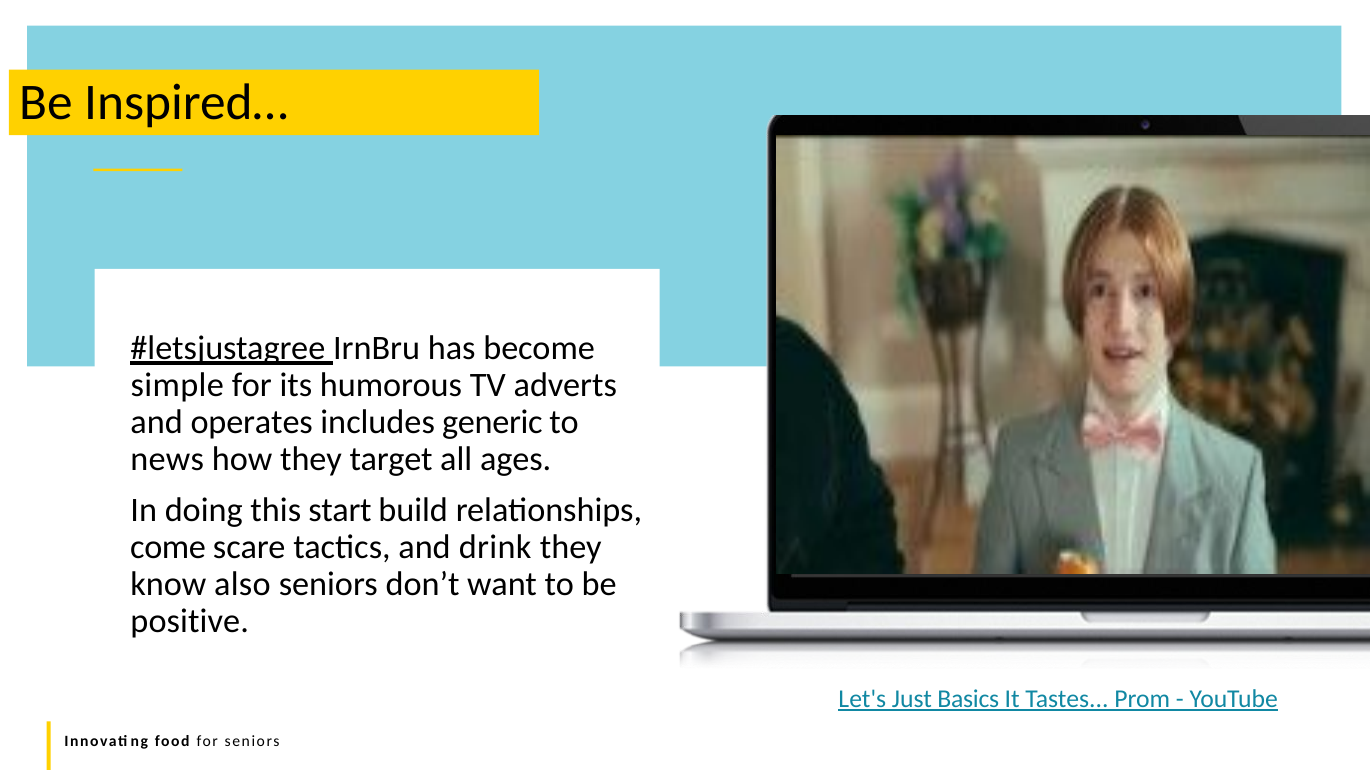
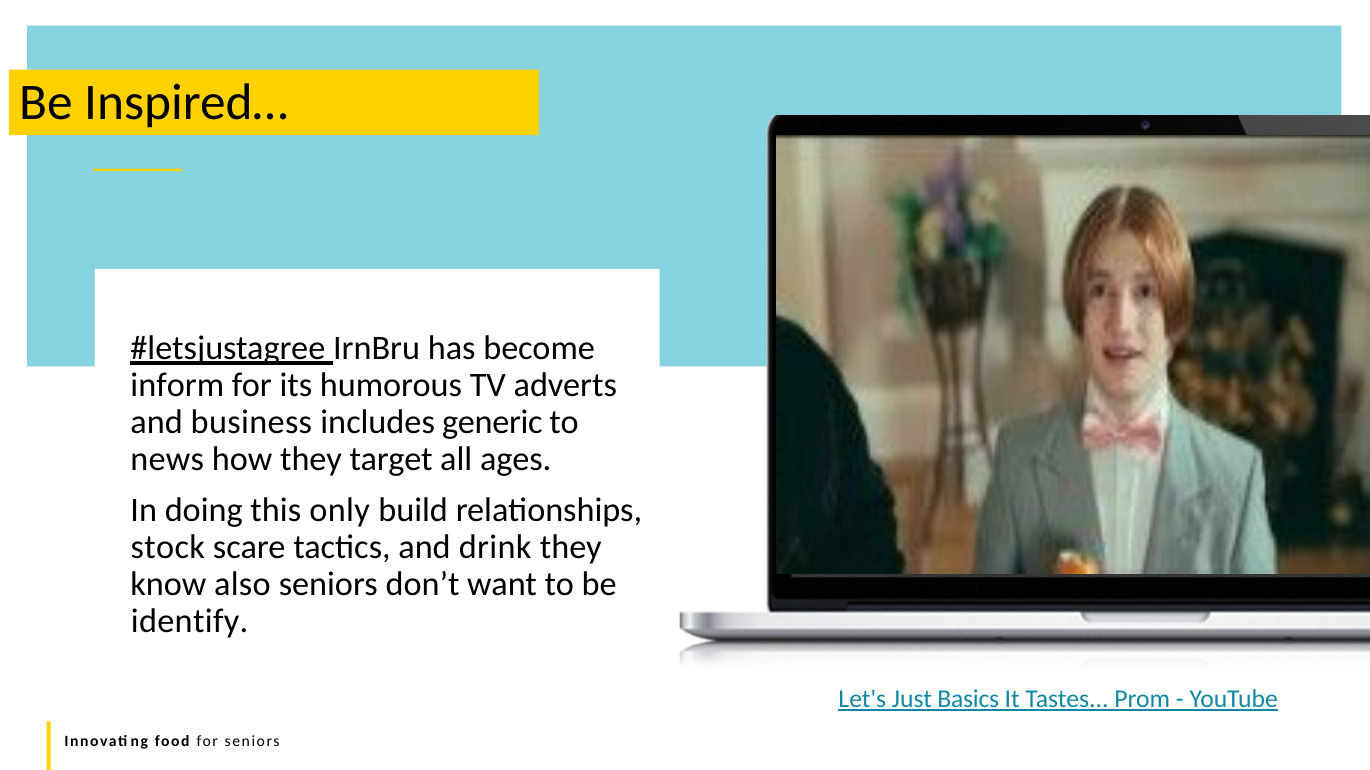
simple: simple -> inform
operates: operates -> business
start: start -> only
come: come -> stock
positive: positive -> identify
